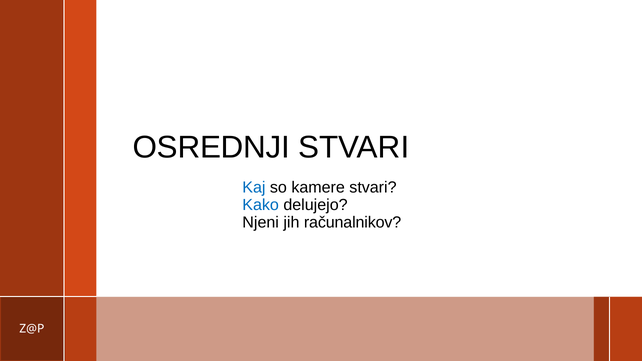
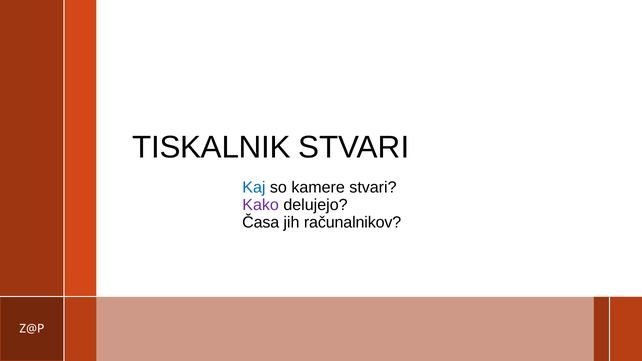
OSREDNJI: OSREDNJI -> TISKALNIK
Kako colour: blue -> purple
Njeni: Njeni -> Časa
